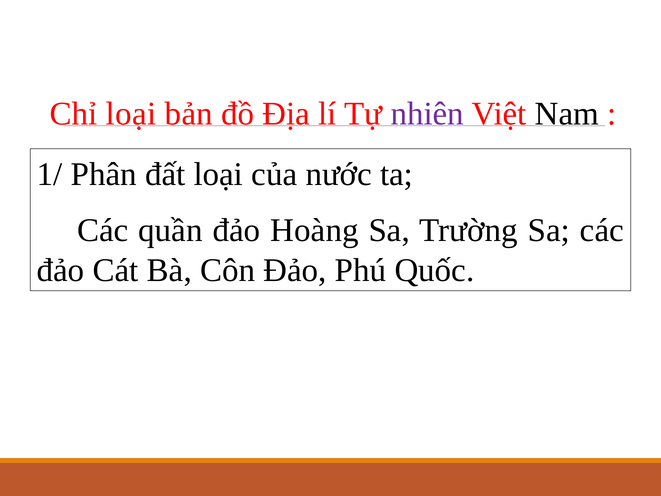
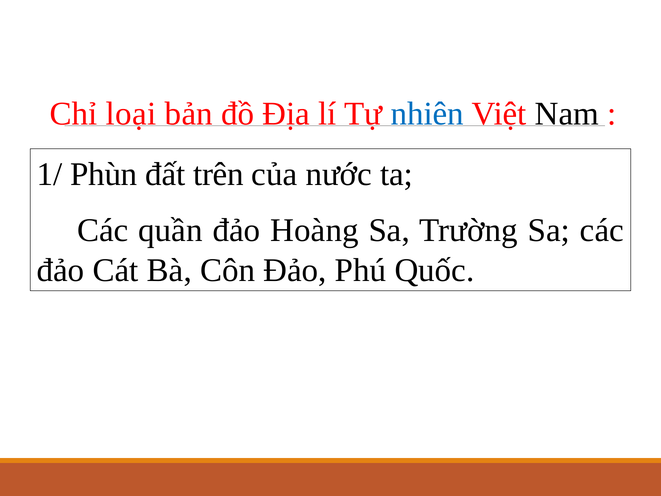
nhiên colour: purple -> blue
Phân: Phân -> Phùn
đất loại: loại -> trên
